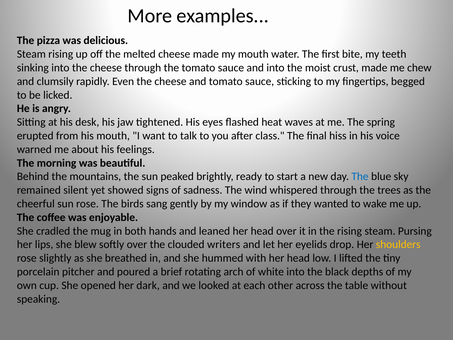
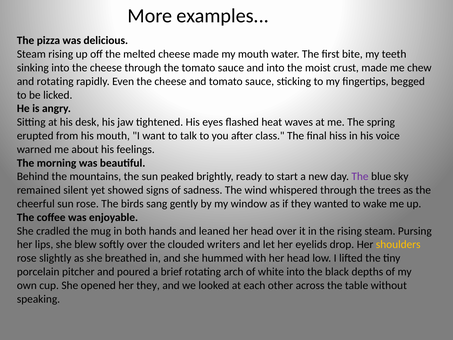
and clumsily: clumsily -> rotating
The at (360, 176) colour: blue -> purple
her dark: dark -> they
